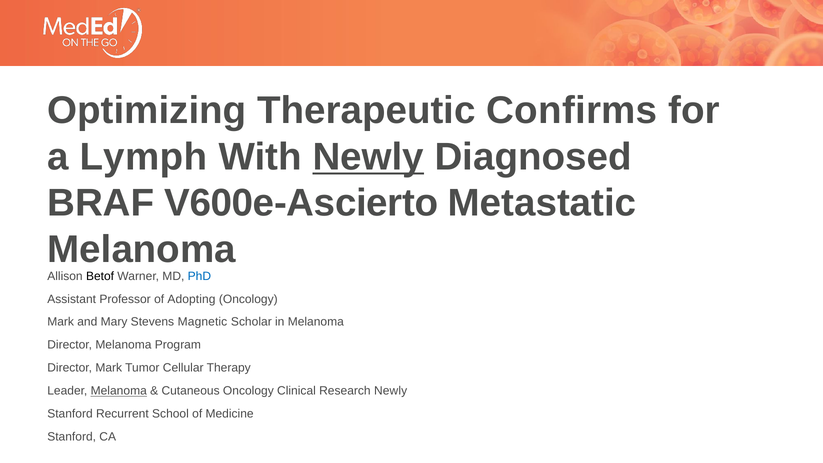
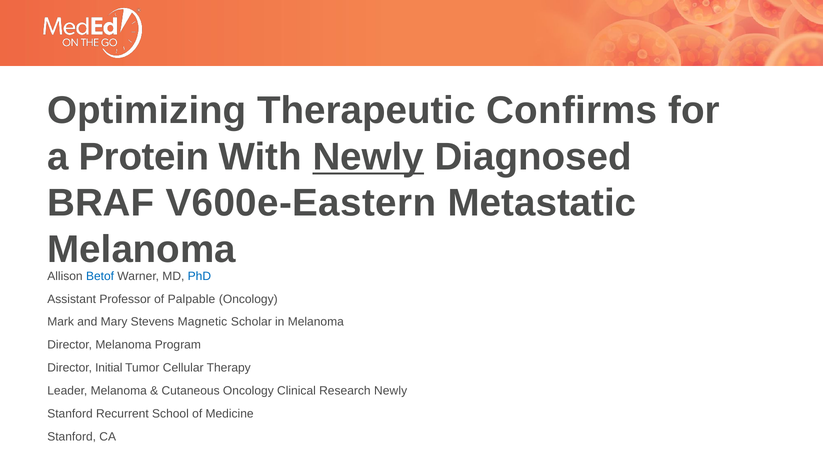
Lymph: Lymph -> Protein
V600e-Ascierto: V600e-Ascierto -> V600e-Eastern
Betof colour: black -> blue
Adopting: Adopting -> Palpable
Director Mark: Mark -> Initial
Melanoma at (119, 391) underline: present -> none
